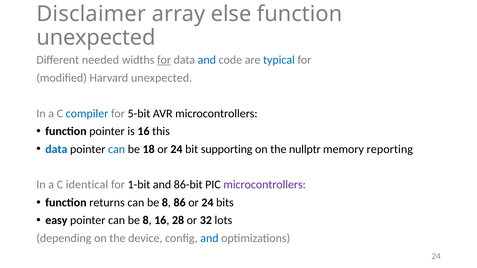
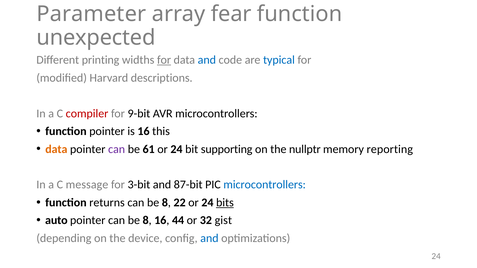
Disclaimer: Disclaimer -> Parameter
else: else -> fear
needed: needed -> printing
Harvard unexpected: unexpected -> descriptions
compiler colour: blue -> red
5-bit: 5-bit -> 9-bit
data at (56, 149) colour: blue -> orange
can at (117, 149) colour: blue -> purple
18: 18 -> 61
identical: identical -> message
1-bit: 1-bit -> 3-bit
86-bit: 86-bit -> 87-bit
microcontrollers at (265, 185) colour: purple -> blue
86: 86 -> 22
bits underline: none -> present
easy: easy -> auto
28: 28 -> 44
lots: lots -> gist
